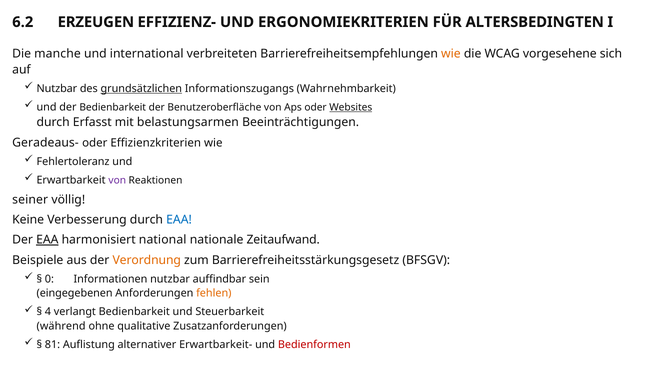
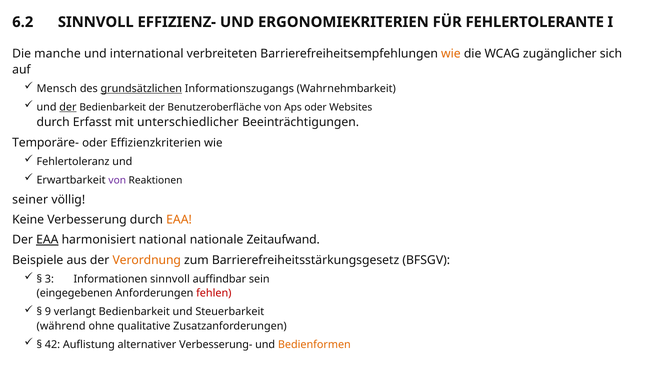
6.2 ERZEUGEN: ERZEUGEN -> SINNVOLL
ALTERSBEDINGTEN: ALTERSBEDINGTEN -> FEHLERTOLERANTE
vorgesehene: vorgesehene -> zugänglicher
Nutzbar at (57, 89): Nutzbar -> Mensch
der at (68, 107) underline: none -> present
Websites underline: present -> none
belastungsarmen: belastungsarmen -> unterschiedlicher
Geradeaus-: Geradeaus- -> Temporäre-
EAA at (179, 219) colour: blue -> orange
0: 0 -> 3
Informationen nutzbar: nutzbar -> sinnvoll
fehlen colour: orange -> red
4: 4 -> 9
81: 81 -> 42
Erwartbarkeit-: Erwartbarkeit- -> Verbesserung-
Bedienformen colour: red -> orange
